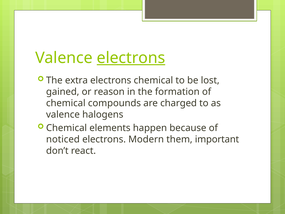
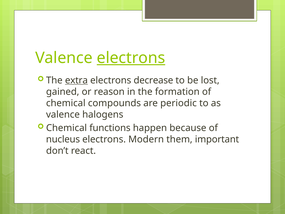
extra underline: none -> present
electrons chemical: chemical -> decrease
charged: charged -> periodic
elements: elements -> functions
noticed: noticed -> nucleus
